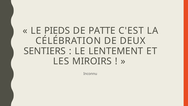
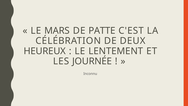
PIEDS: PIEDS -> MARS
SENTIERS: SENTIERS -> HEUREUX
MIROIRS: MIROIRS -> JOURNÉE
